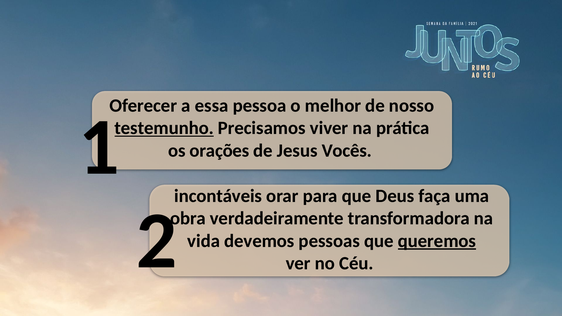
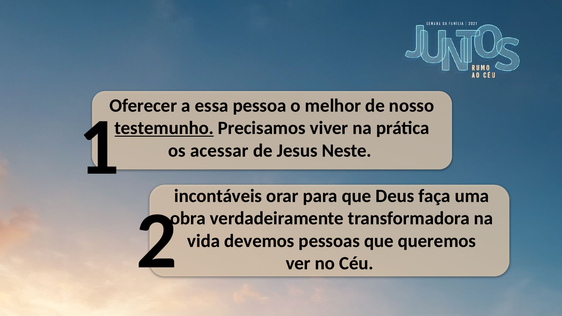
orações: orações -> acessar
Vocês: Vocês -> Neste
queremos underline: present -> none
